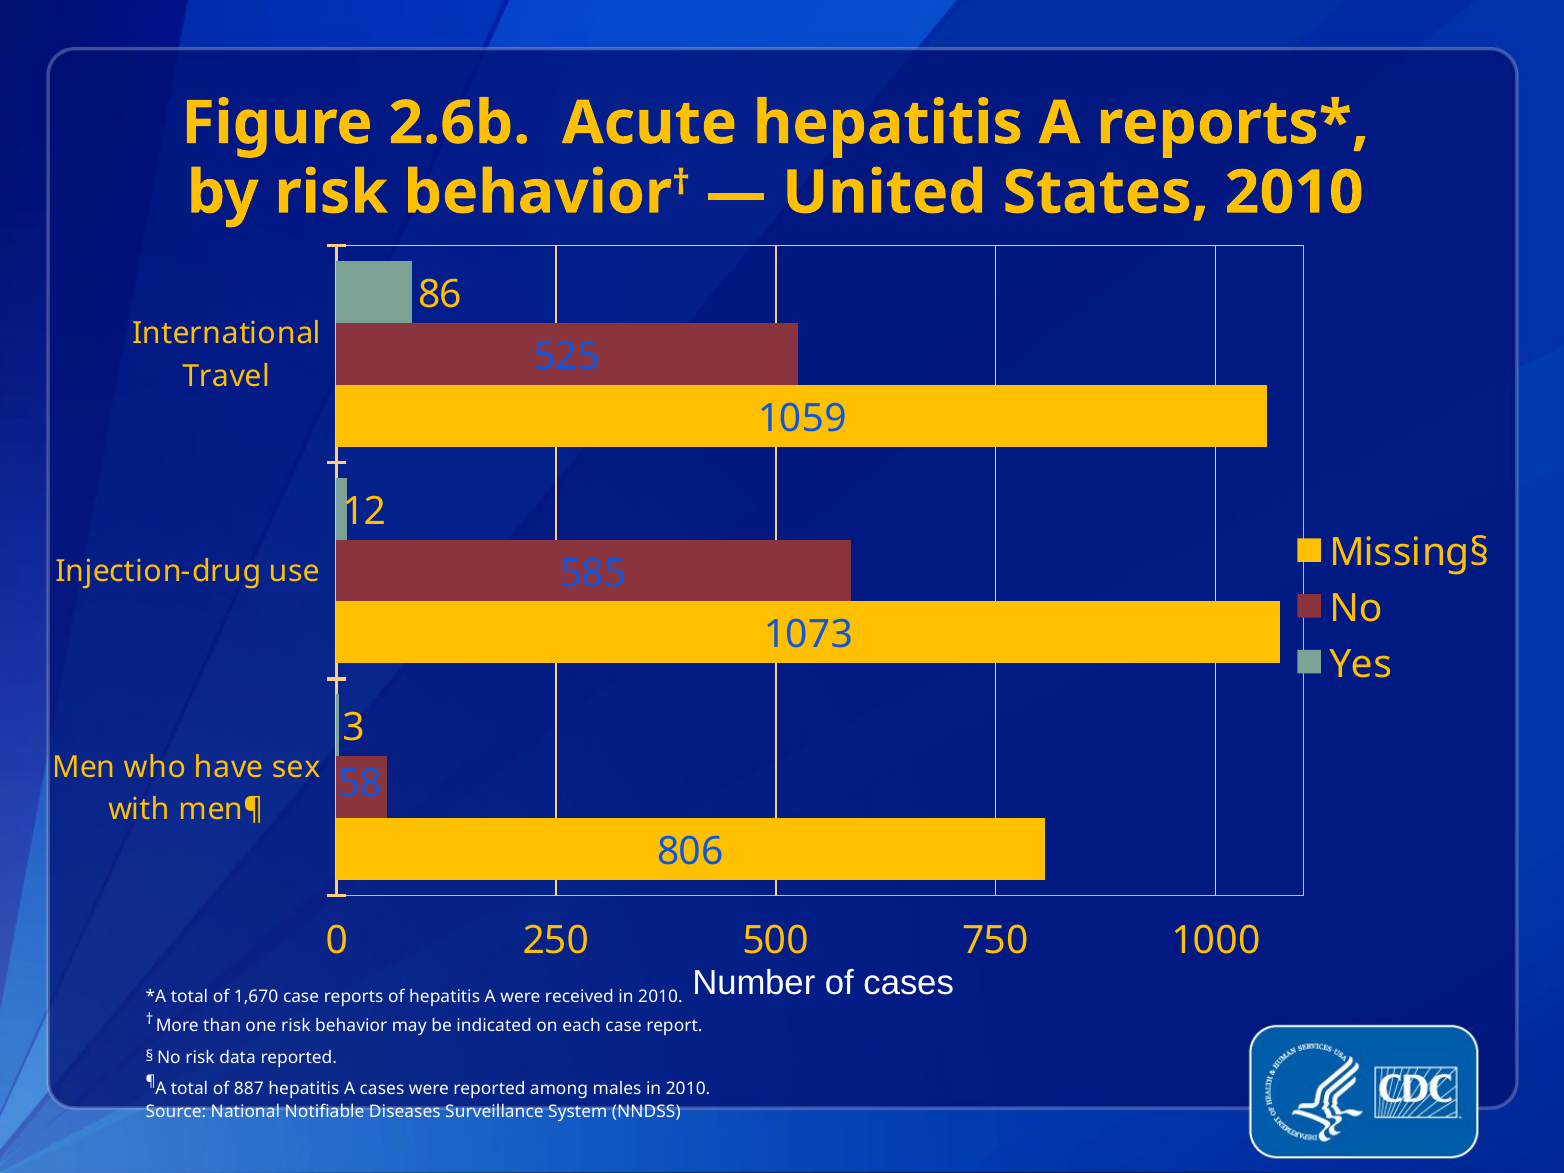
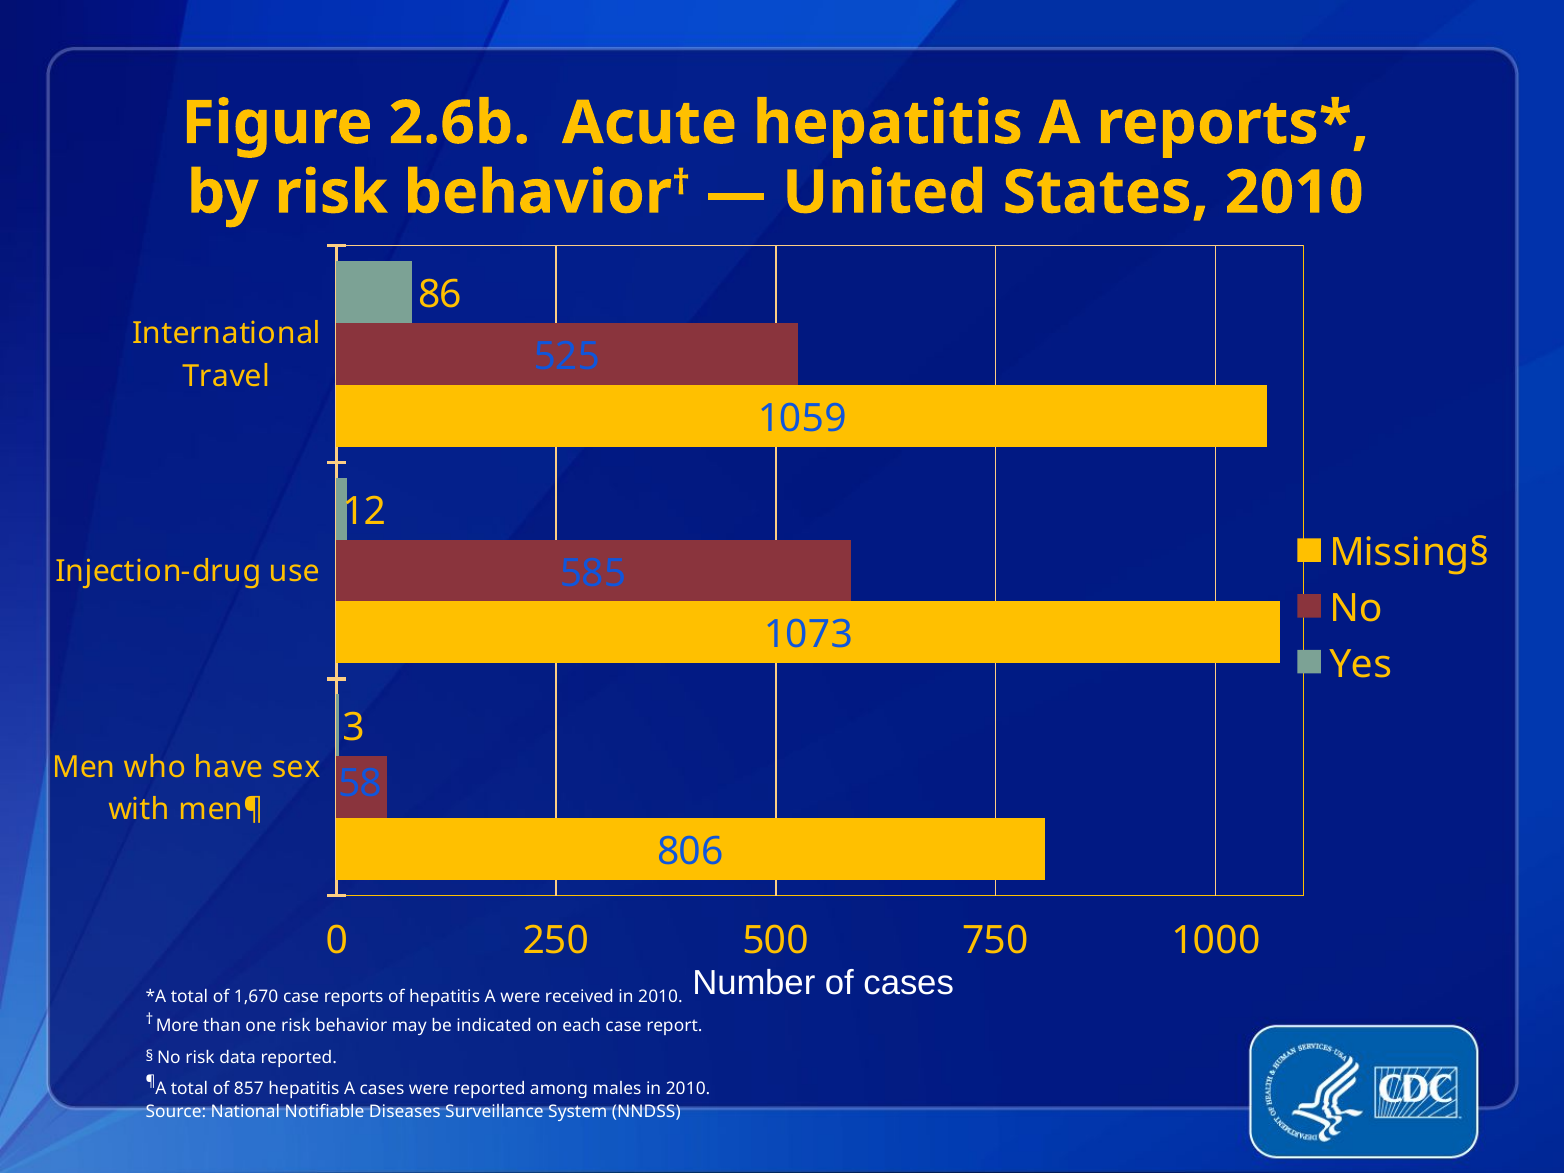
887: 887 -> 857
